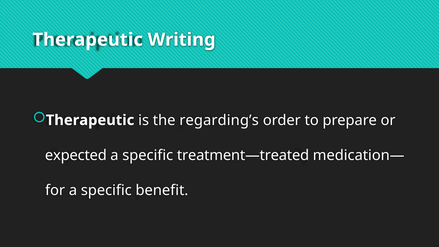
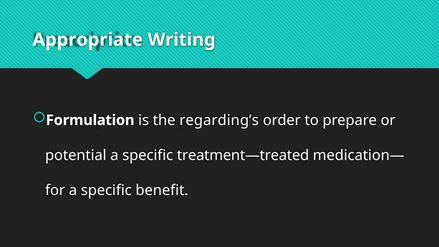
Therapeutic at (88, 40): Therapeutic -> Appropriate
Therapeutic at (90, 120): Therapeutic -> Formulation
expected: expected -> potential
